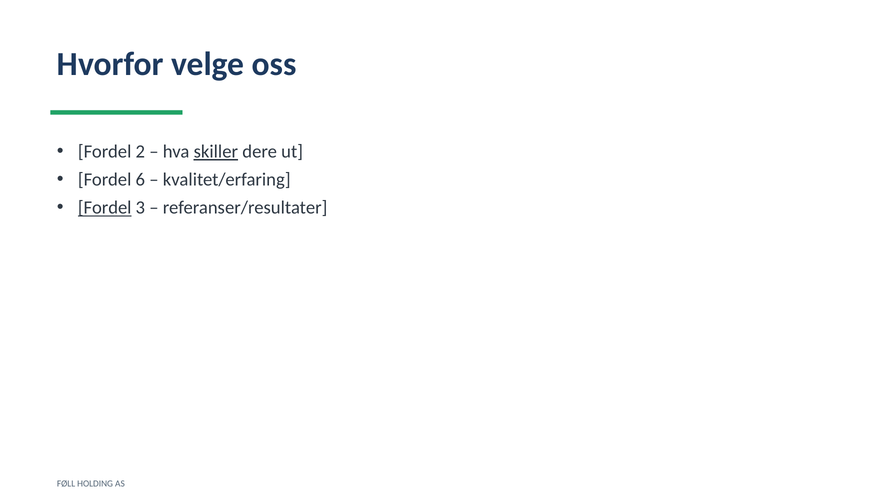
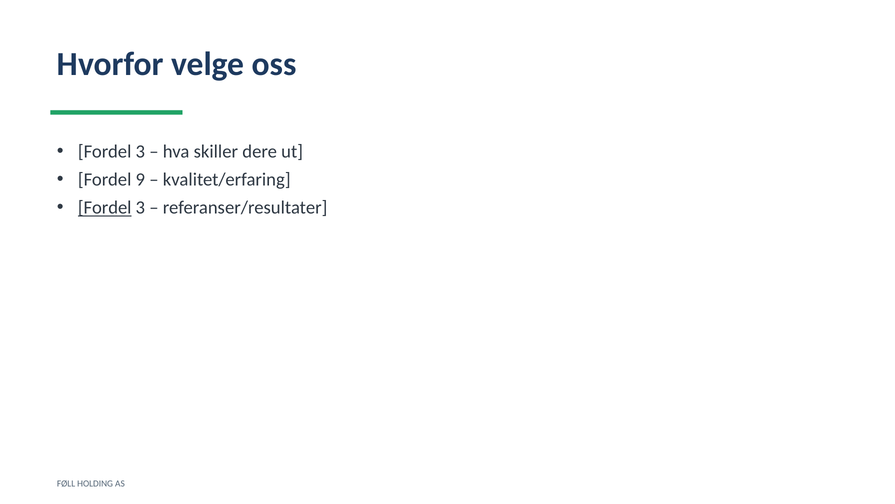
2 at (140, 152): 2 -> 3
skiller underline: present -> none
6: 6 -> 9
